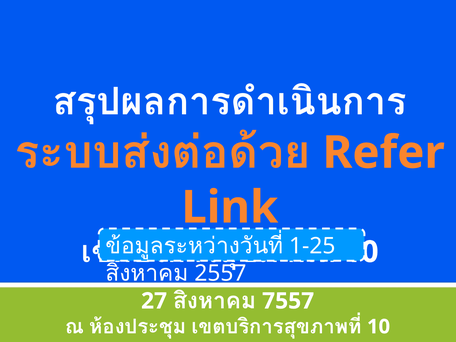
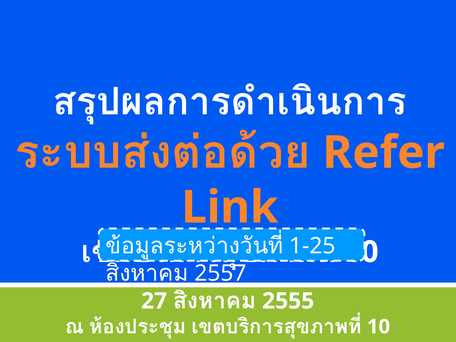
7557: 7557 -> 2555
